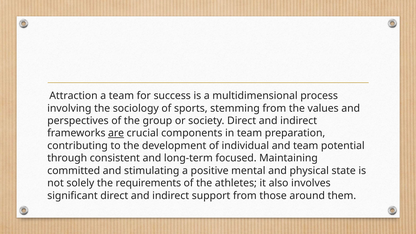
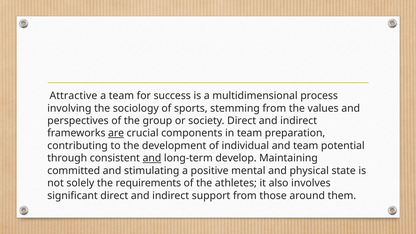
Attraction: Attraction -> Attractive
and at (152, 158) underline: none -> present
focused: focused -> develop
